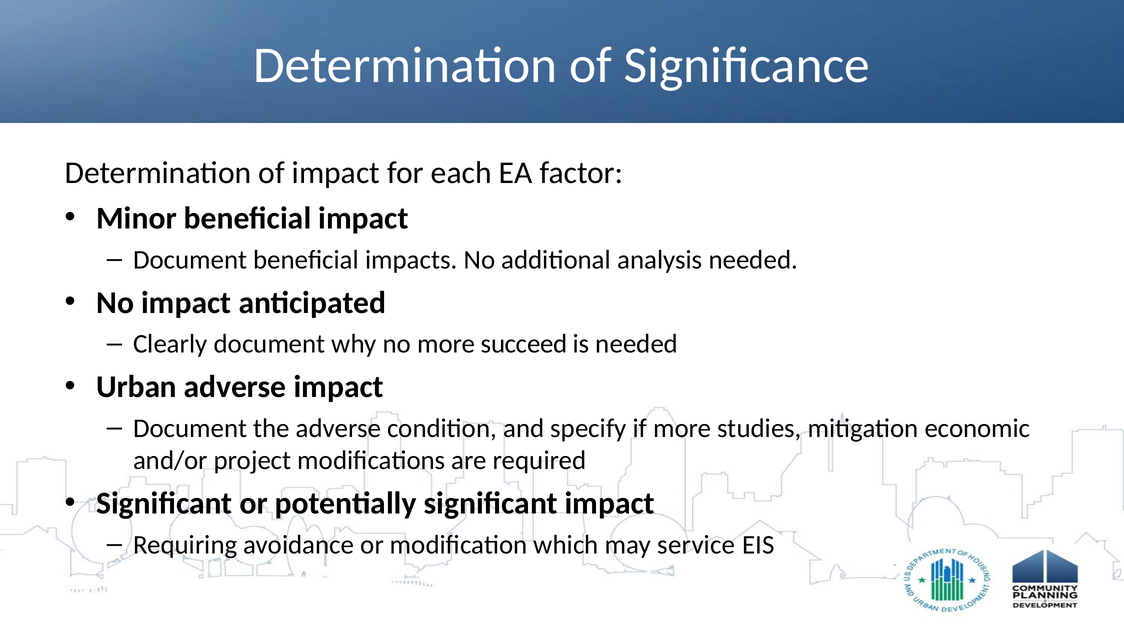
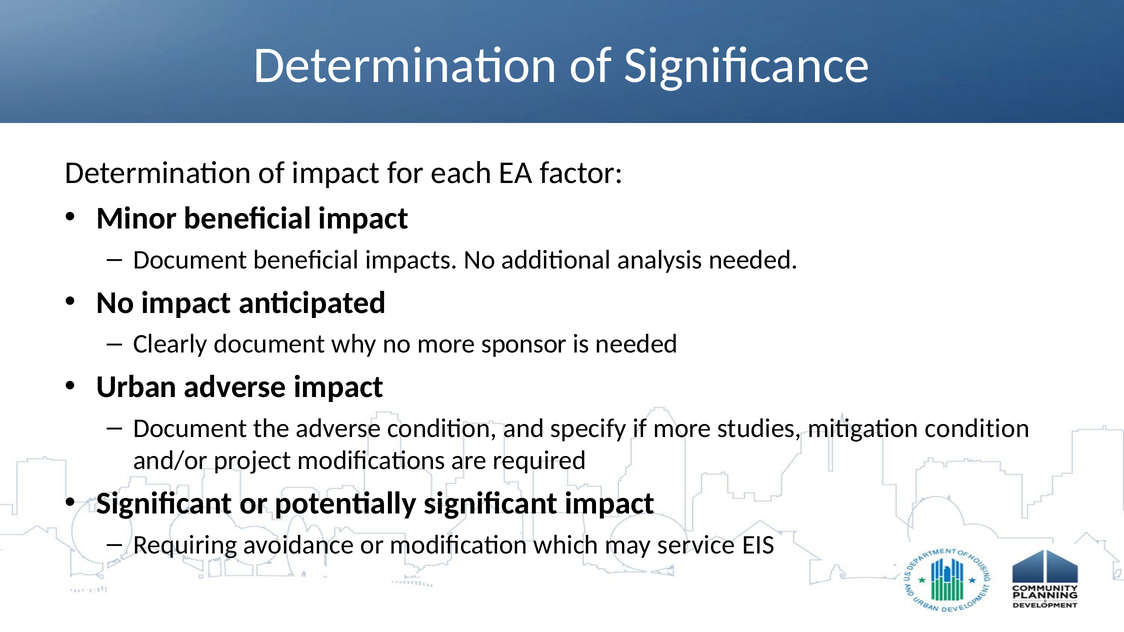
succeed: succeed -> sponsor
mitigation economic: economic -> condition
